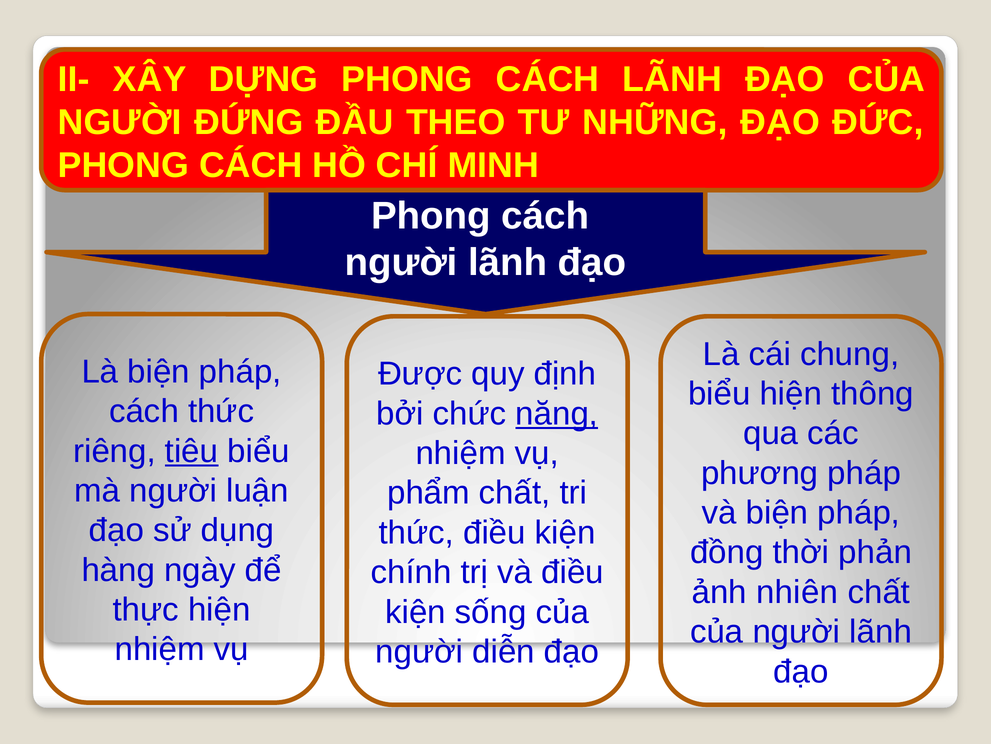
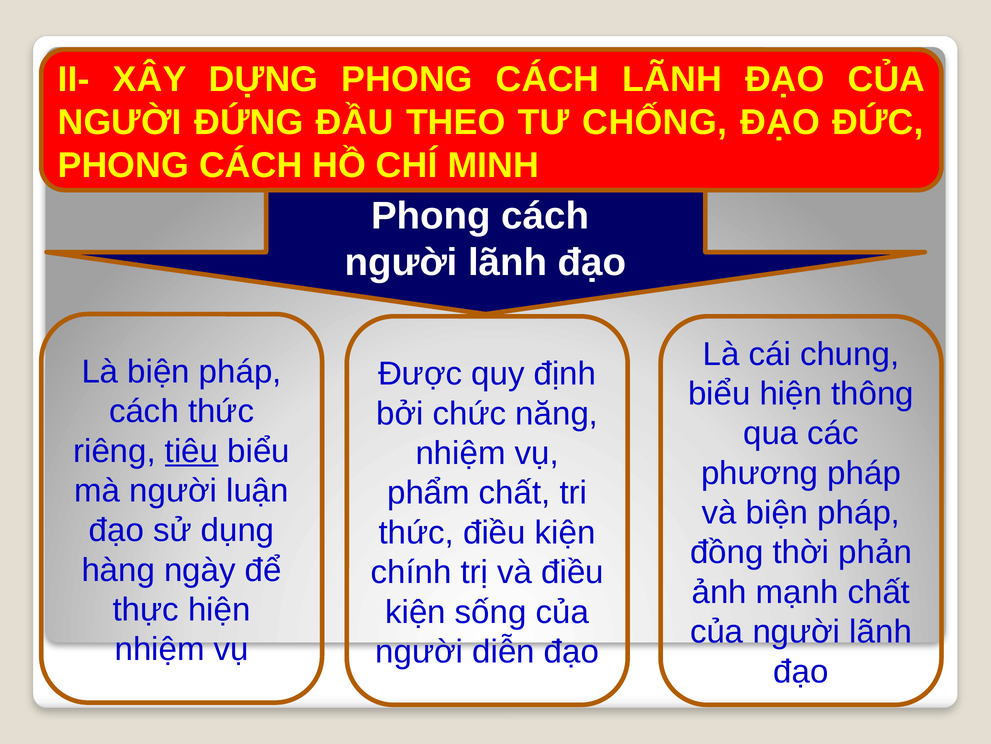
NHỮNG: NHỮNG -> CHỐNG
năng underline: present -> none
nhiên: nhiên -> mạnh
